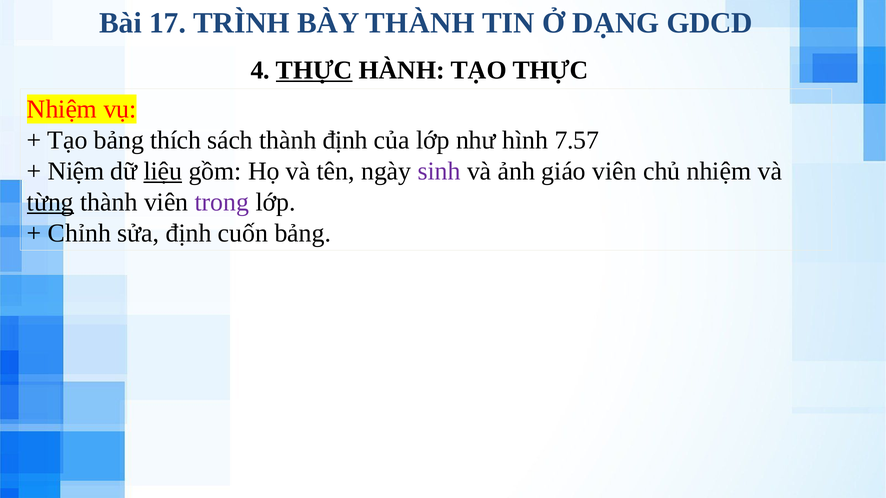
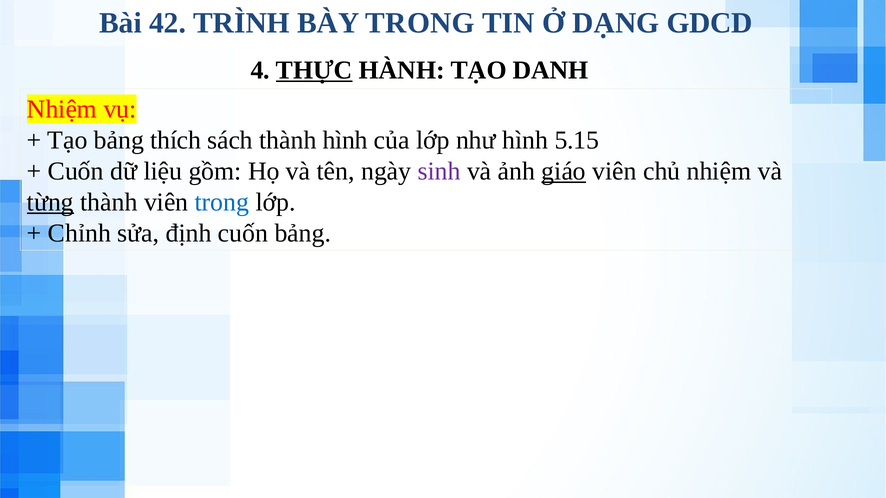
17: 17 -> 42
BÀY THÀNH: THÀNH -> TRONG
TẠO THỰC: THỰC -> DANH
thành định: định -> hình
7.57: 7.57 -> 5.15
Niệm at (76, 171): Niệm -> Cuốn
liệu underline: present -> none
giáo underline: none -> present
trong at (222, 202) colour: purple -> blue
